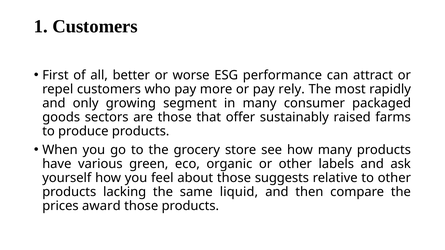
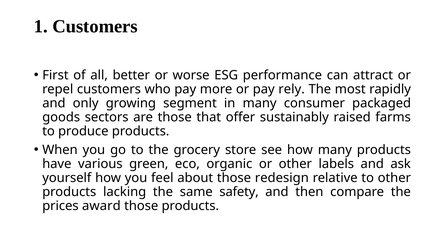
suggests: suggests -> redesign
liquid: liquid -> safety
